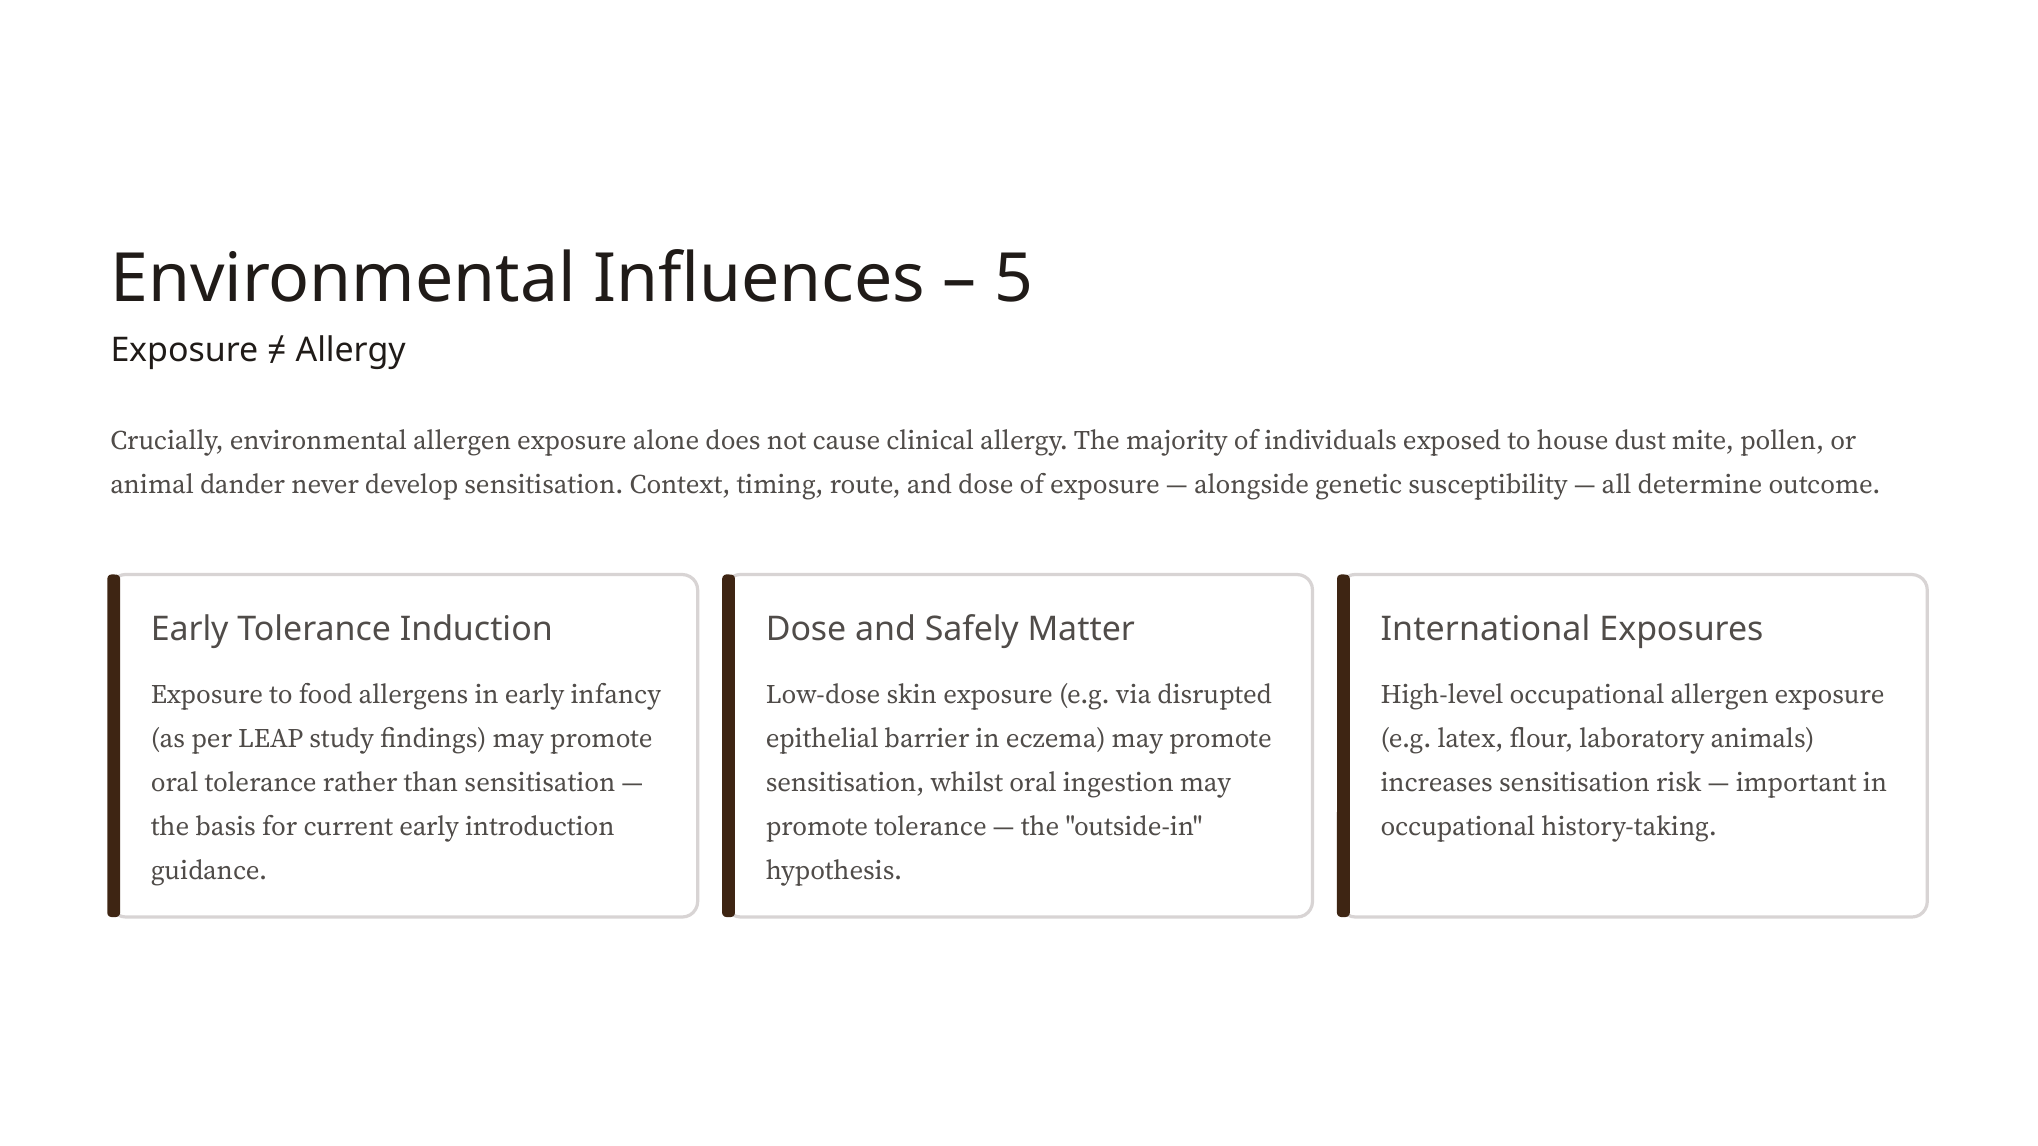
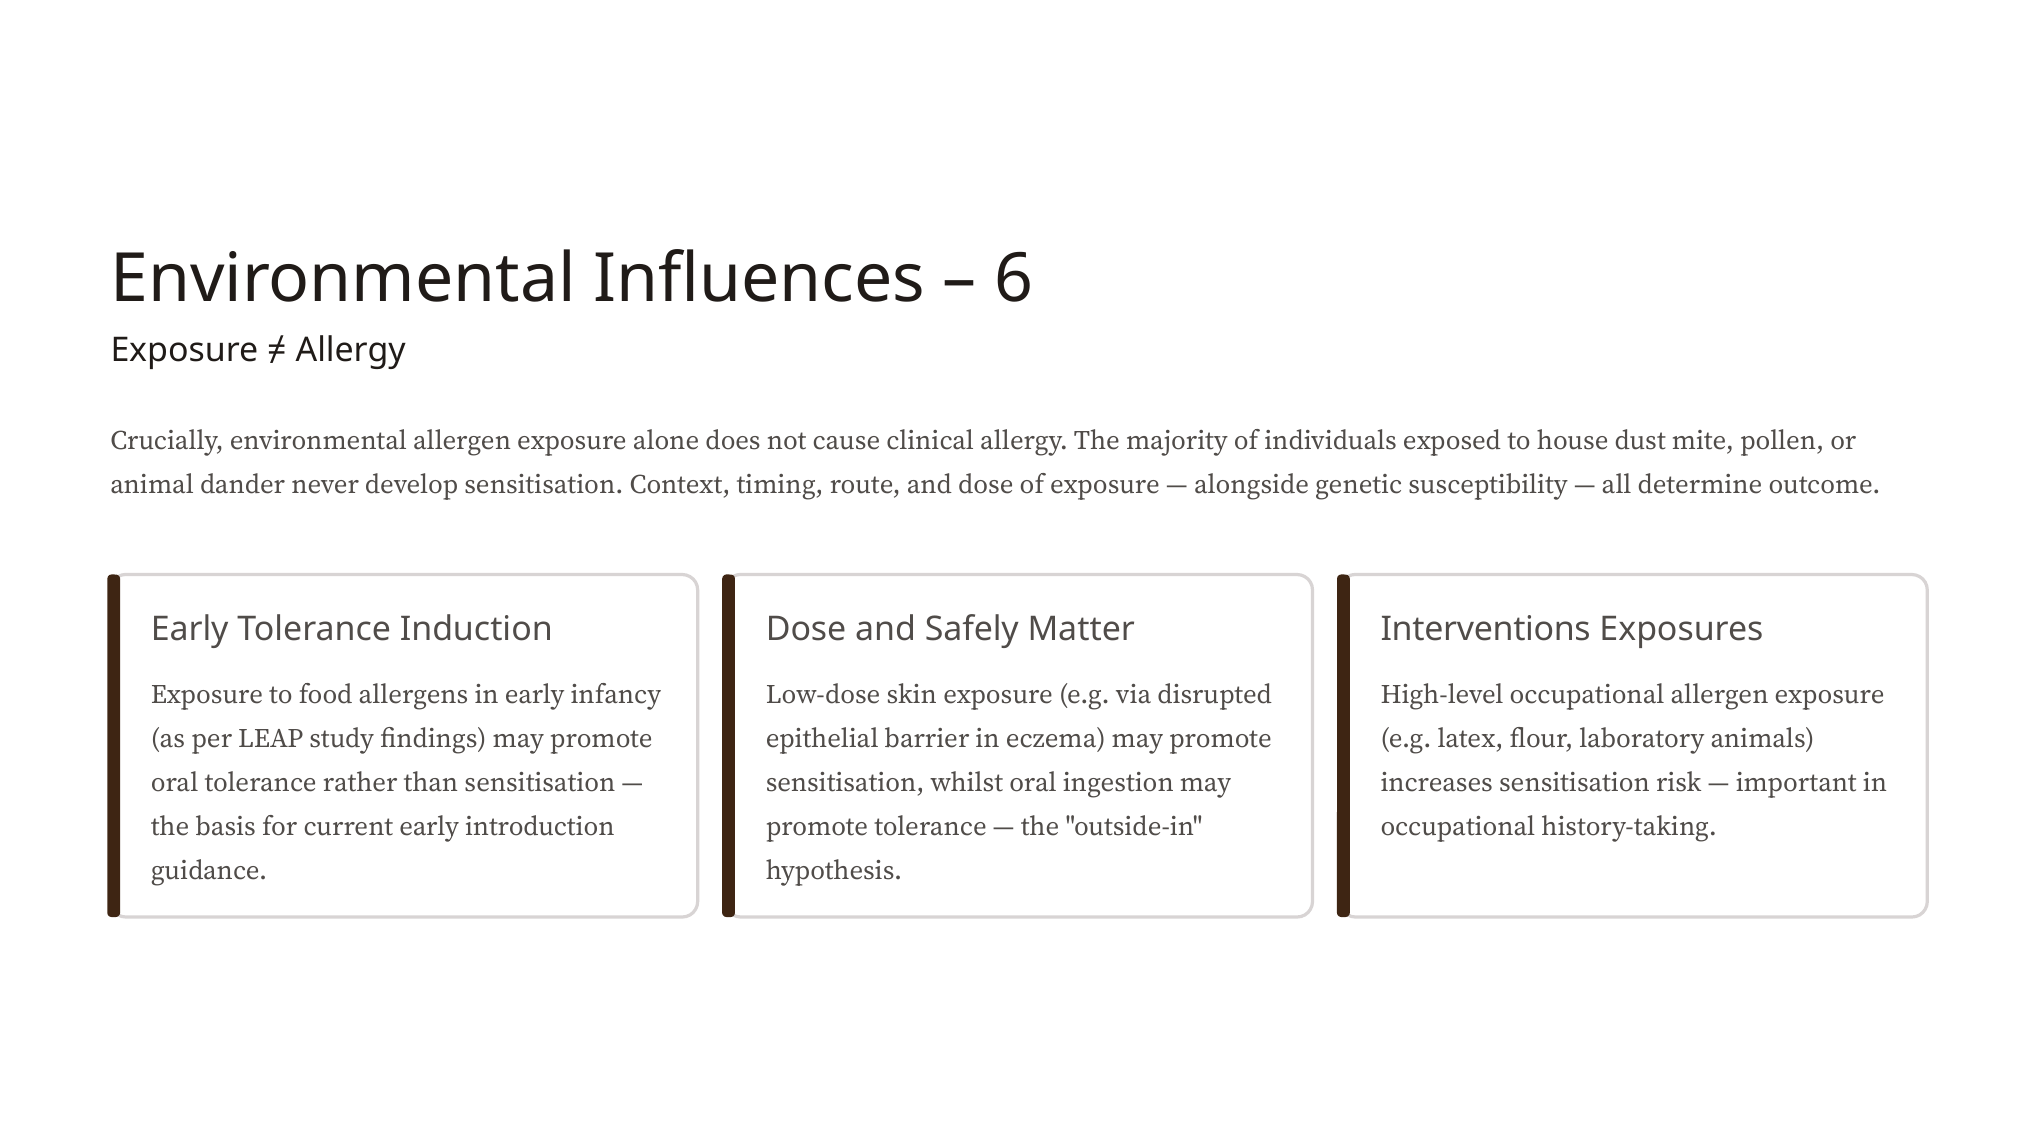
5: 5 -> 6
International: International -> Interventions
